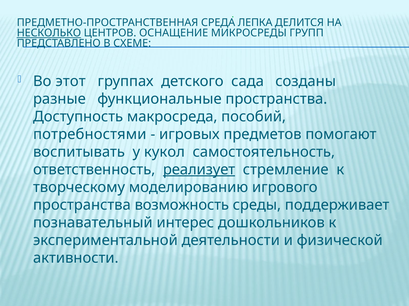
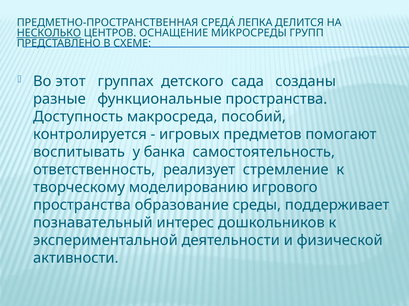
потребностями: потребностями -> контролируется
кукол: кукол -> банка
реализует underline: present -> none
возможность: возможность -> образование
